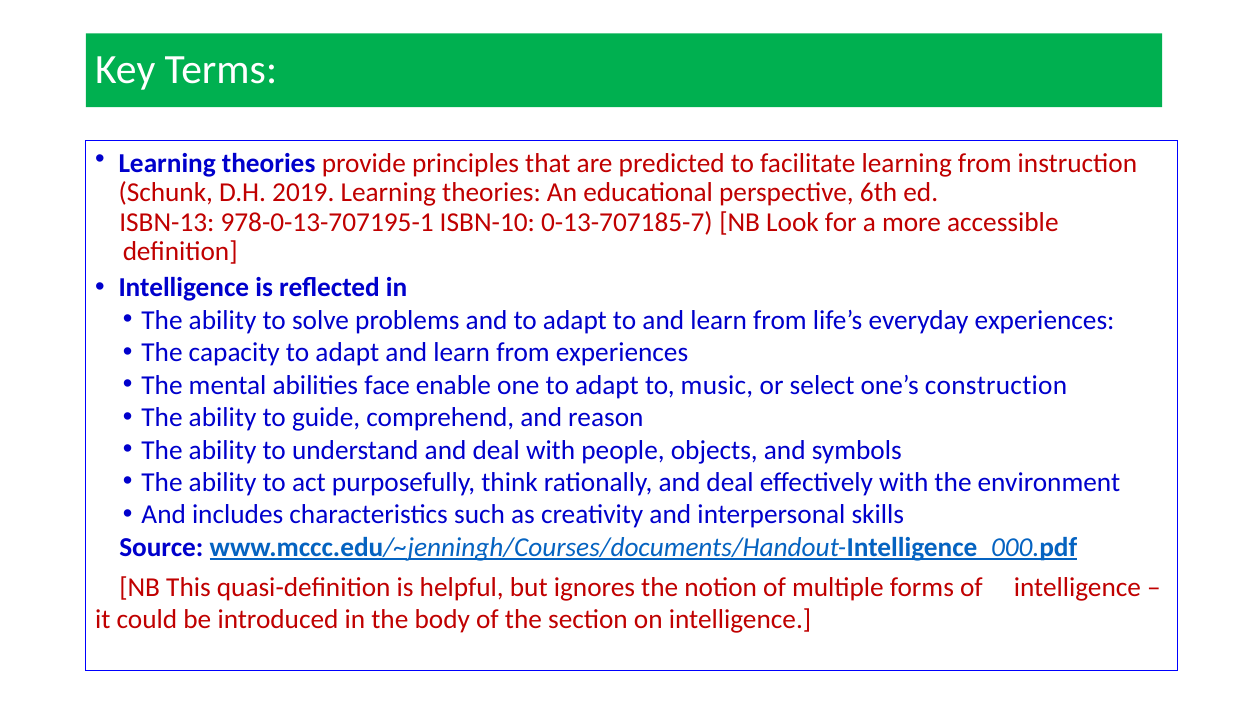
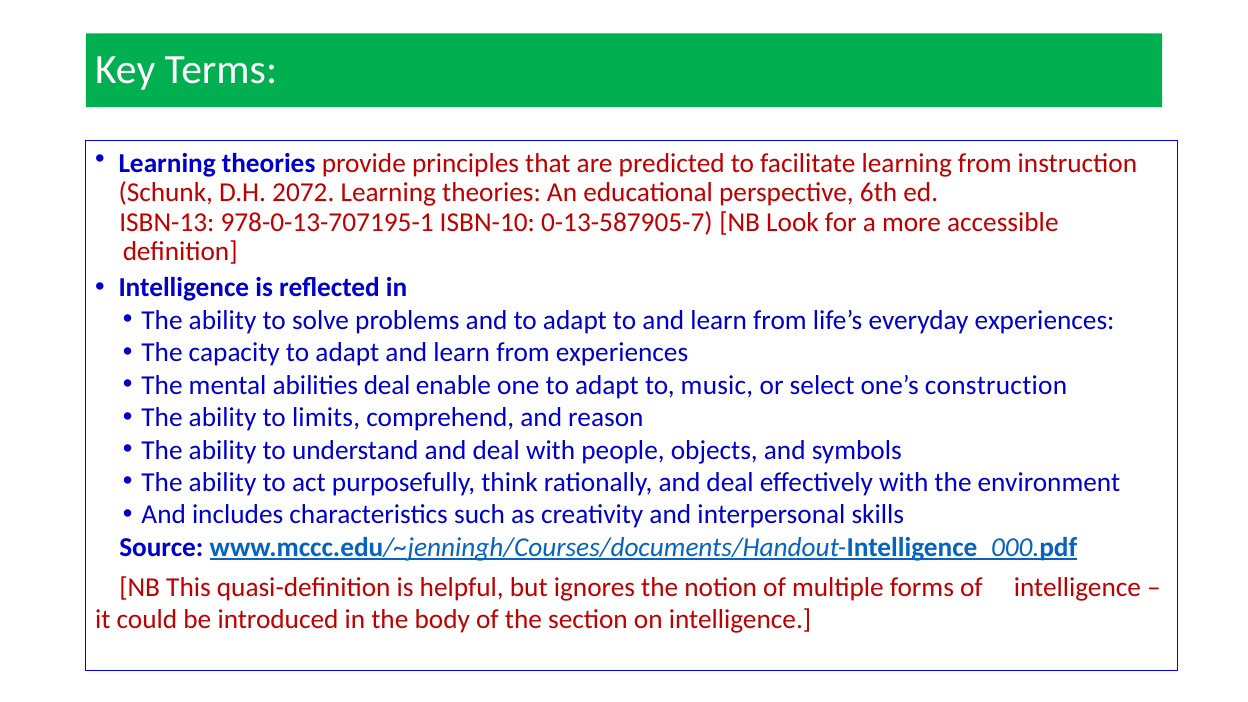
2019: 2019 -> 2072
0-13-707185-7: 0-13-707185-7 -> 0-13-587905-7
abilities face: face -> deal
guide: guide -> limits
